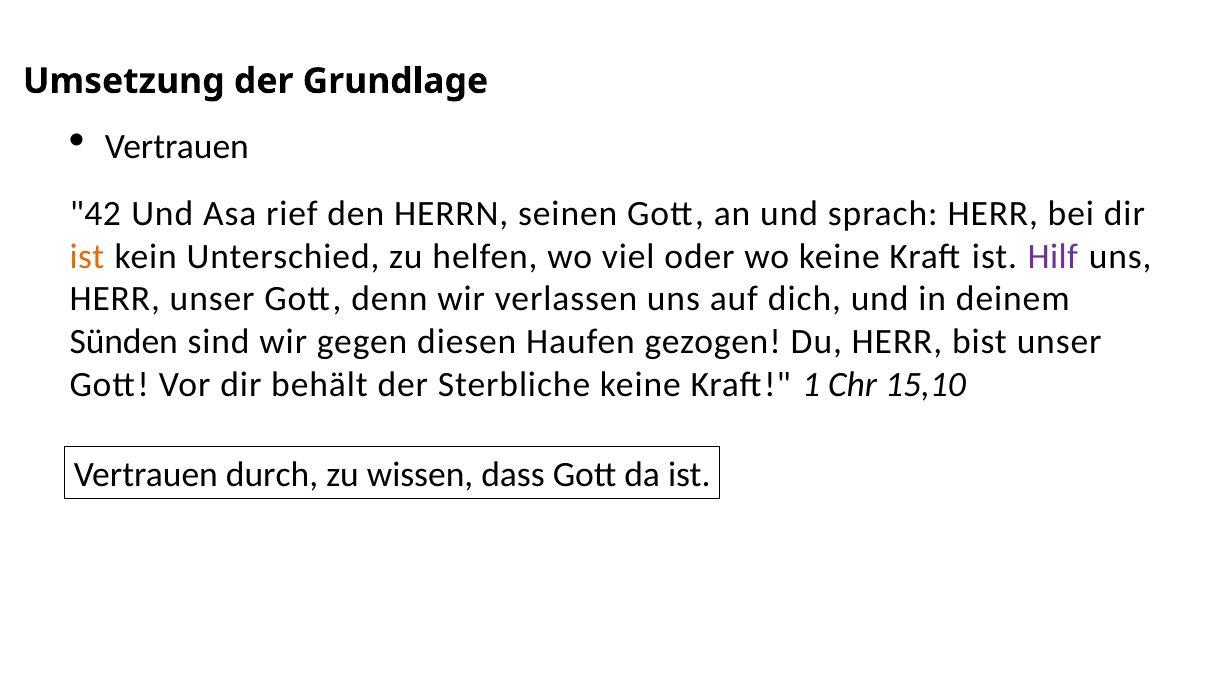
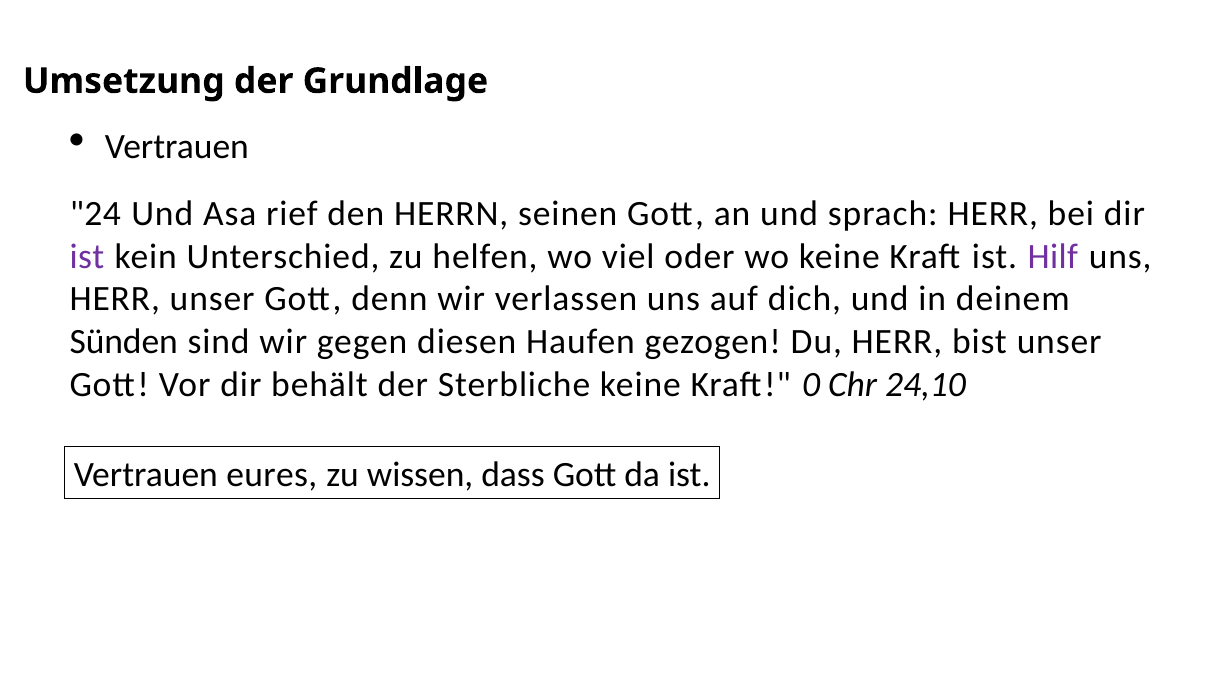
42: 42 -> 24
ist at (87, 256) colour: orange -> purple
1: 1 -> 0
15,10: 15,10 -> 24,10
durch: durch -> eures
